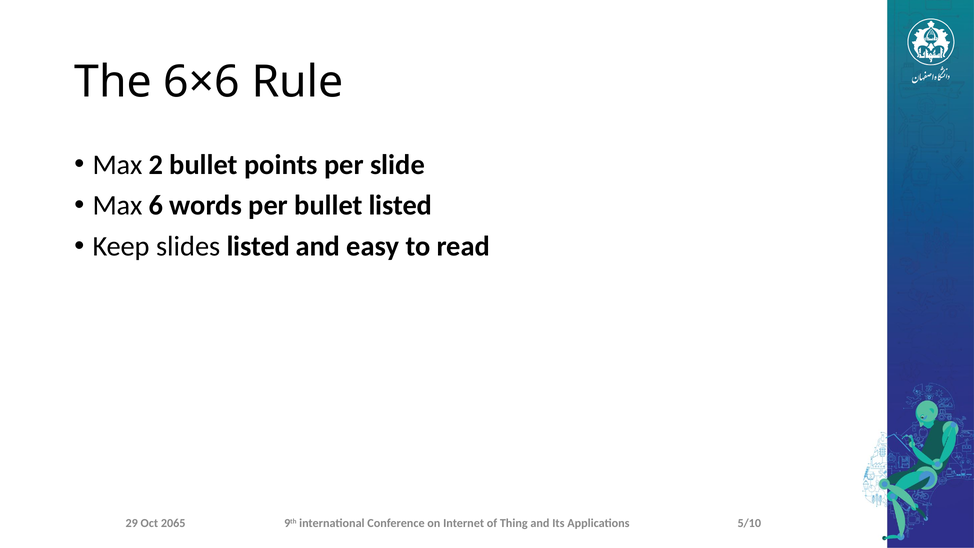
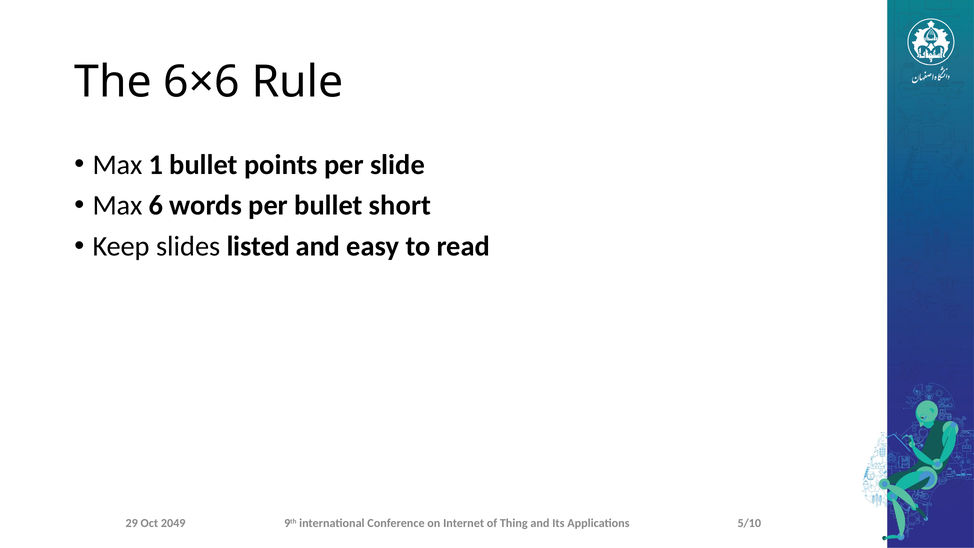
2: 2 -> 1
bullet listed: listed -> short
2065: 2065 -> 2049
